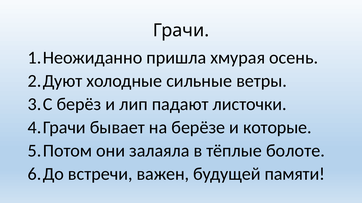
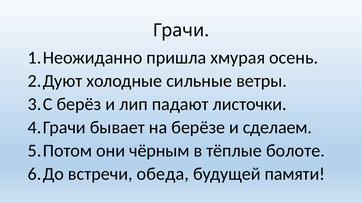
которые: которые -> сделаем
залаяла: залаяла -> чёрным
важен: важен -> обеда
